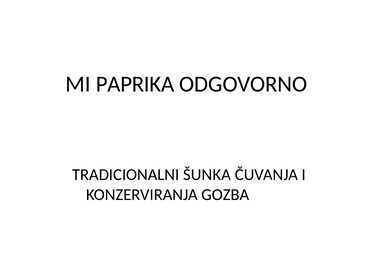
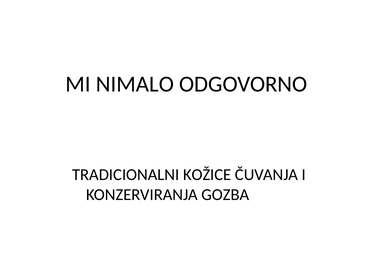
PAPRIKA: PAPRIKA -> NIMALO
ŠUNKA: ŠUNKA -> KOŽICE
